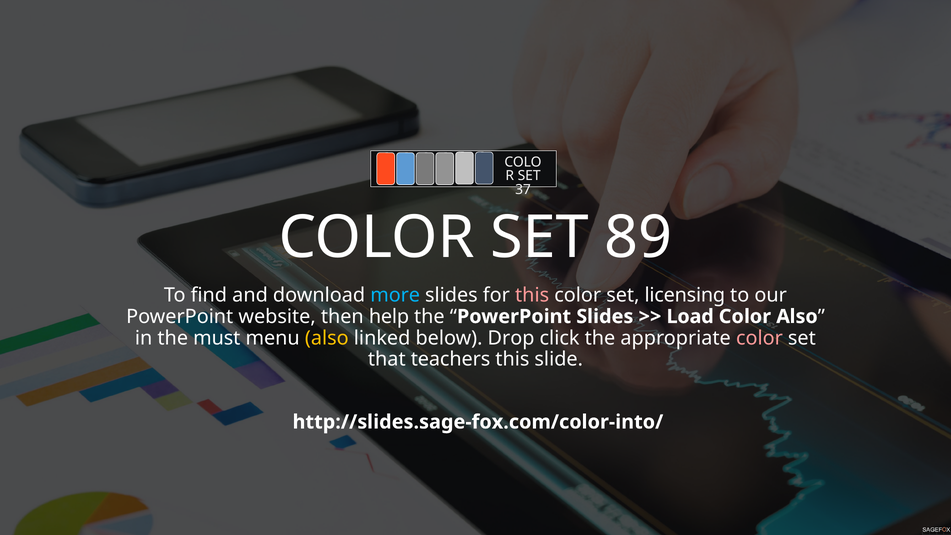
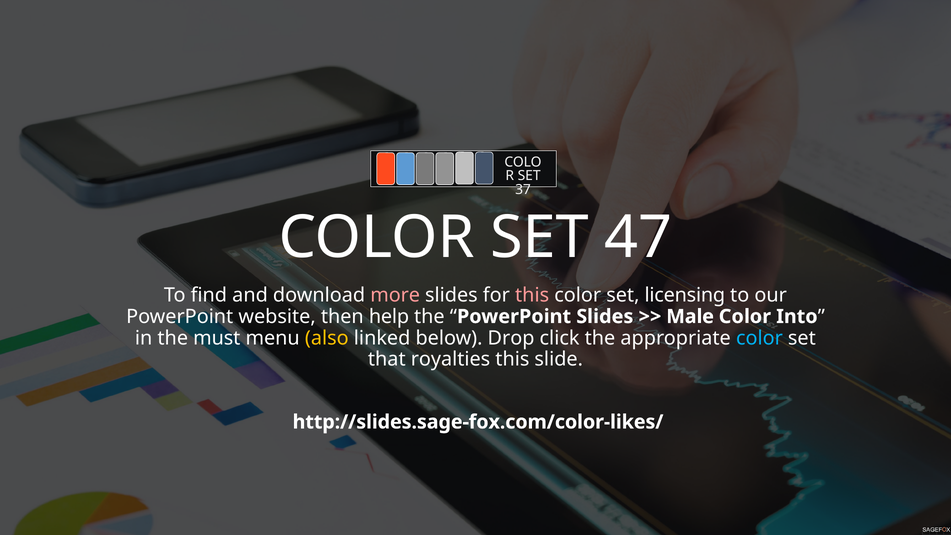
89: 89 -> 47
more colour: light blue -> pink
Load: Load -> Male
Color Also: Also -> Into
color at (759, 338) colour: pink -> light blue
teachers: teachers -> royalties
http://slides.sage-fox.com/color-into/: http://slides.sage-fox.com/color-into/ -> http://slides.sage-fox.com/color-likes/
